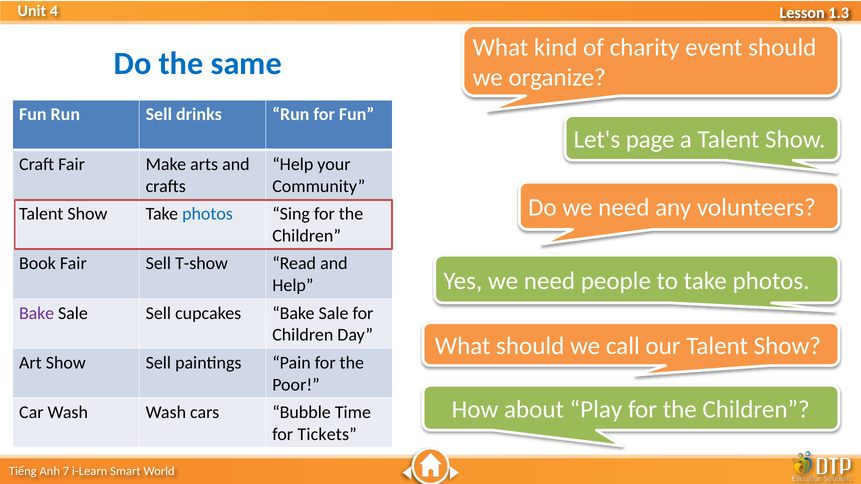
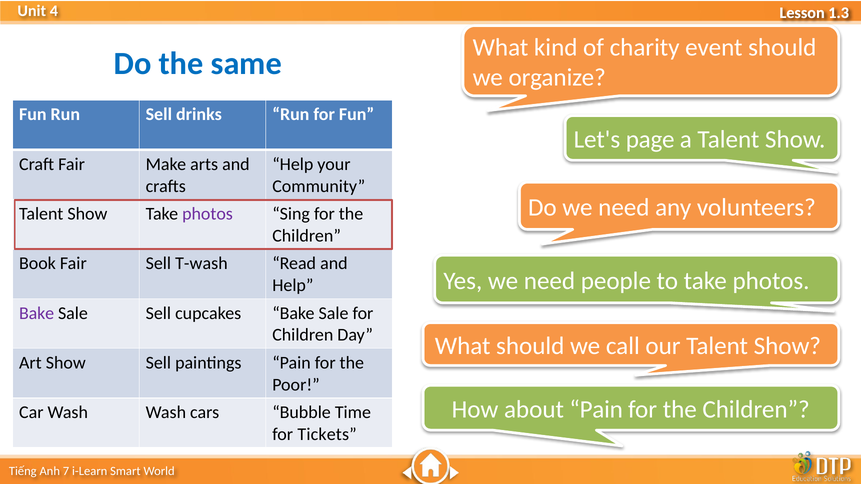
photos at (208, 214) colour: blue -> purple
T-show: T-show -> T-wash
about Play: Play -> Pain
